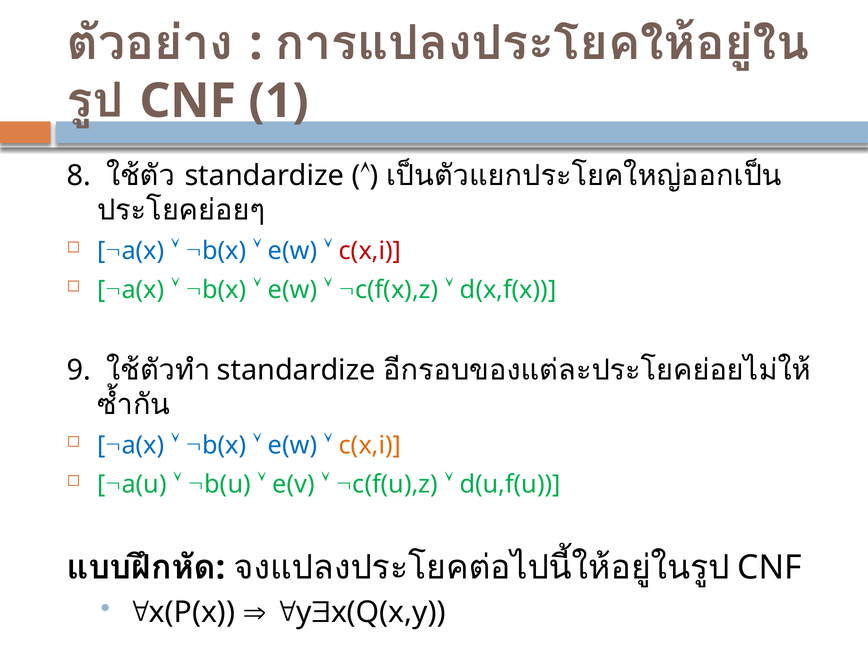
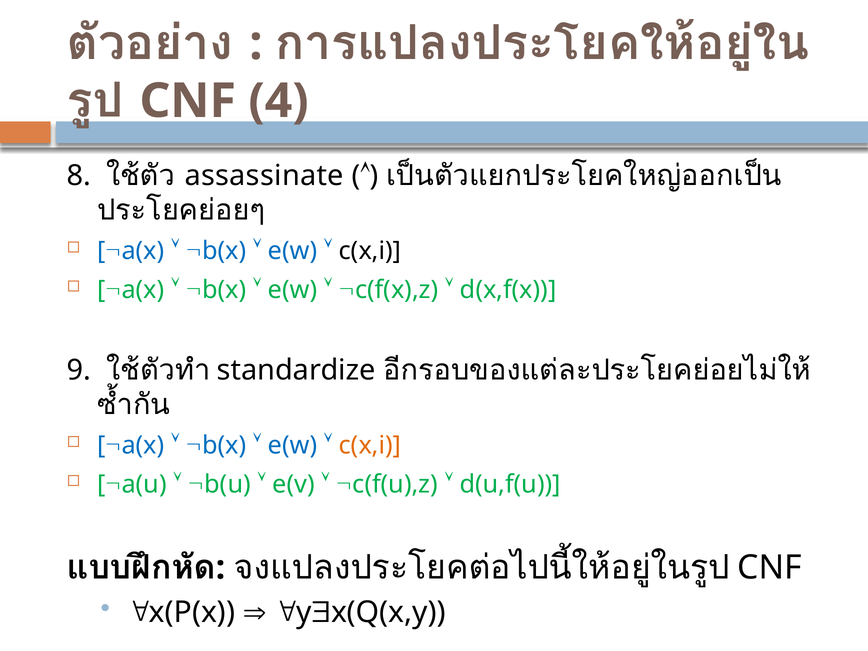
1: 1 -> 4
standardize: standardize -> assassinate
c(x,i at (370, 251) colour: red -> black
